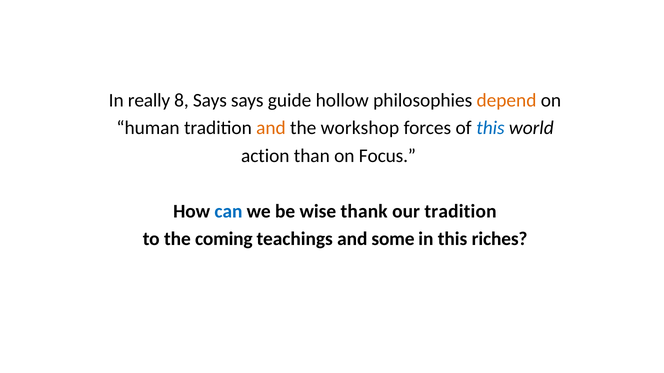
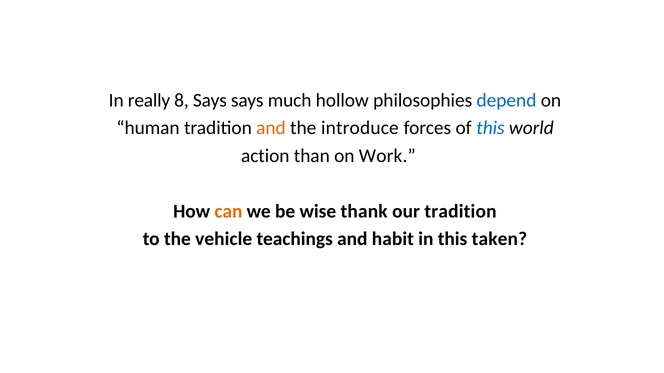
guide: guide -> much
depend colour: orange -> blue
workshop: workshop -> introduce
Focus: Focus -> Work
can colour: blue -> orange
coming: coming -> vehicle
some: some -> habit
riches: riches -> taken
